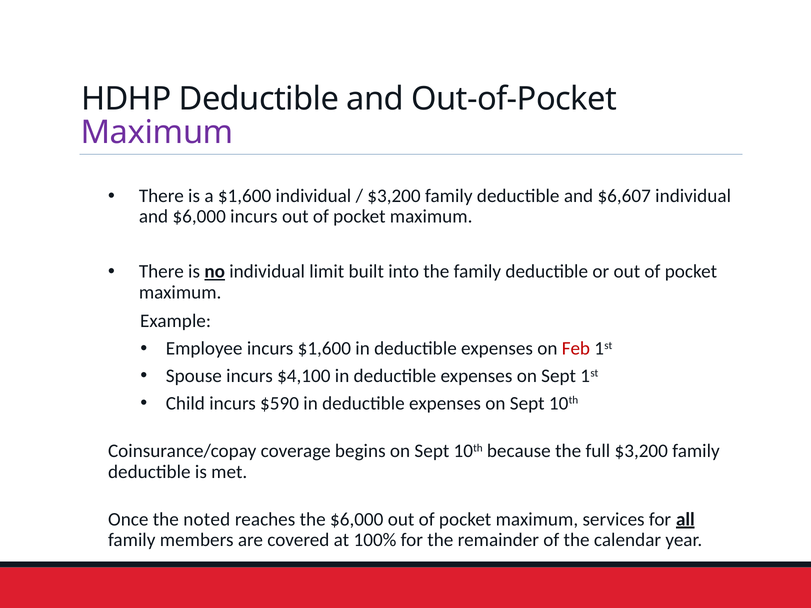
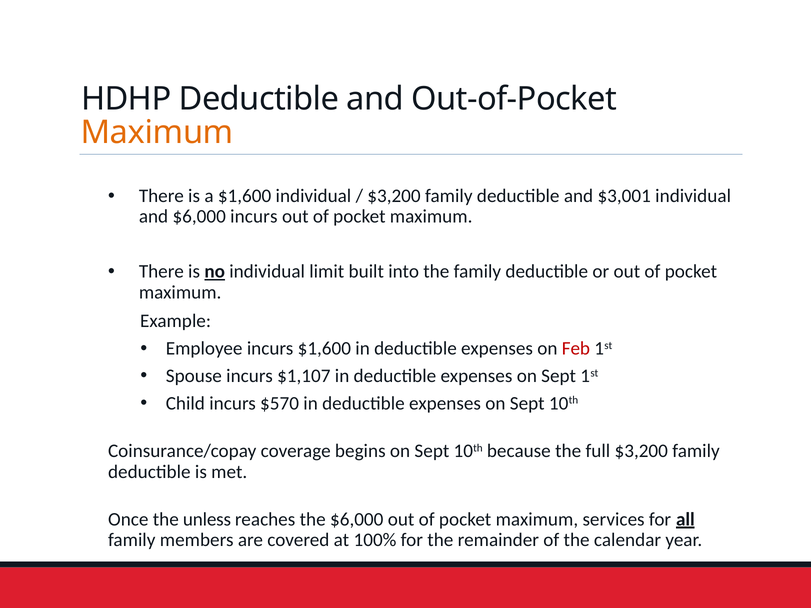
Maximum at (157, 133) colour: purple -> orange
$6,607: $6,607 -> $3,001
$4,100: $4,100 -> $1,107
$590: $590 -> $570
noted: noted -> unless
